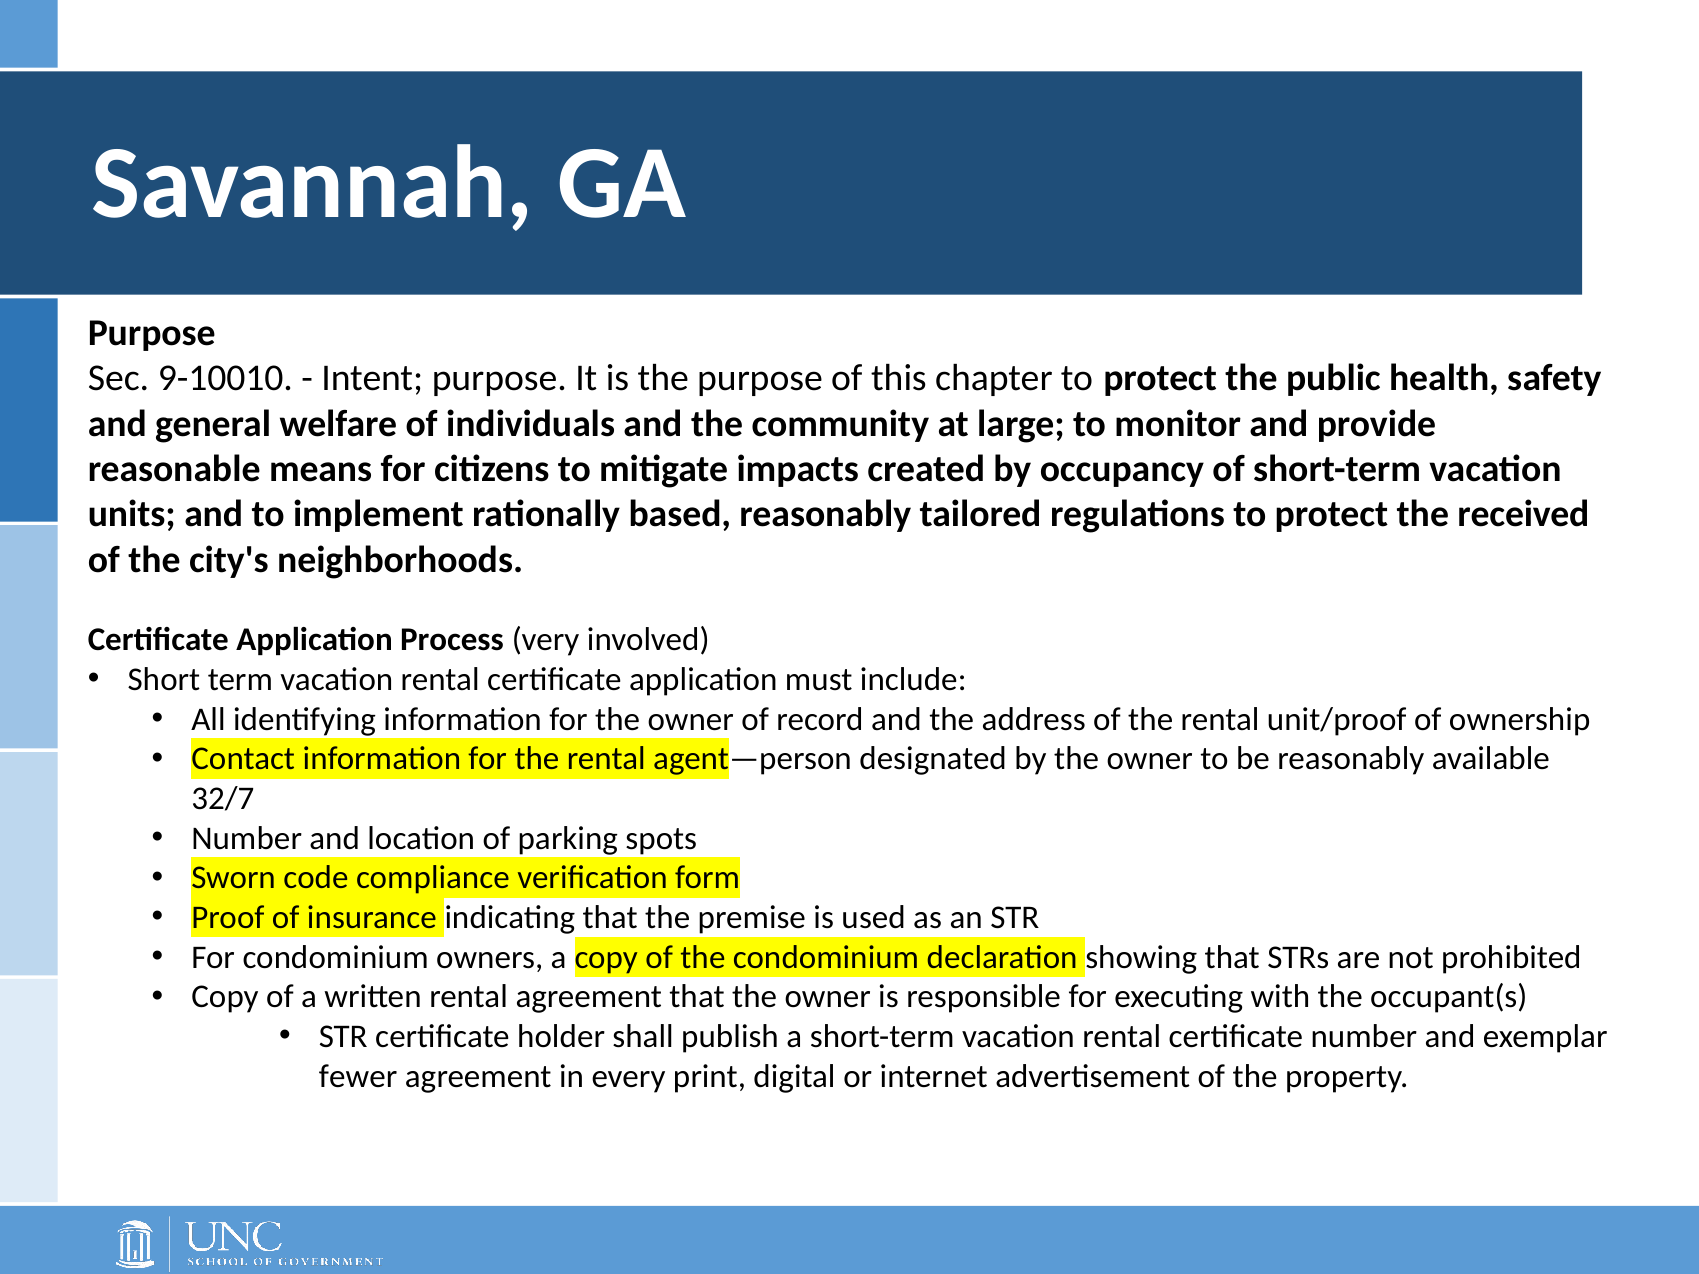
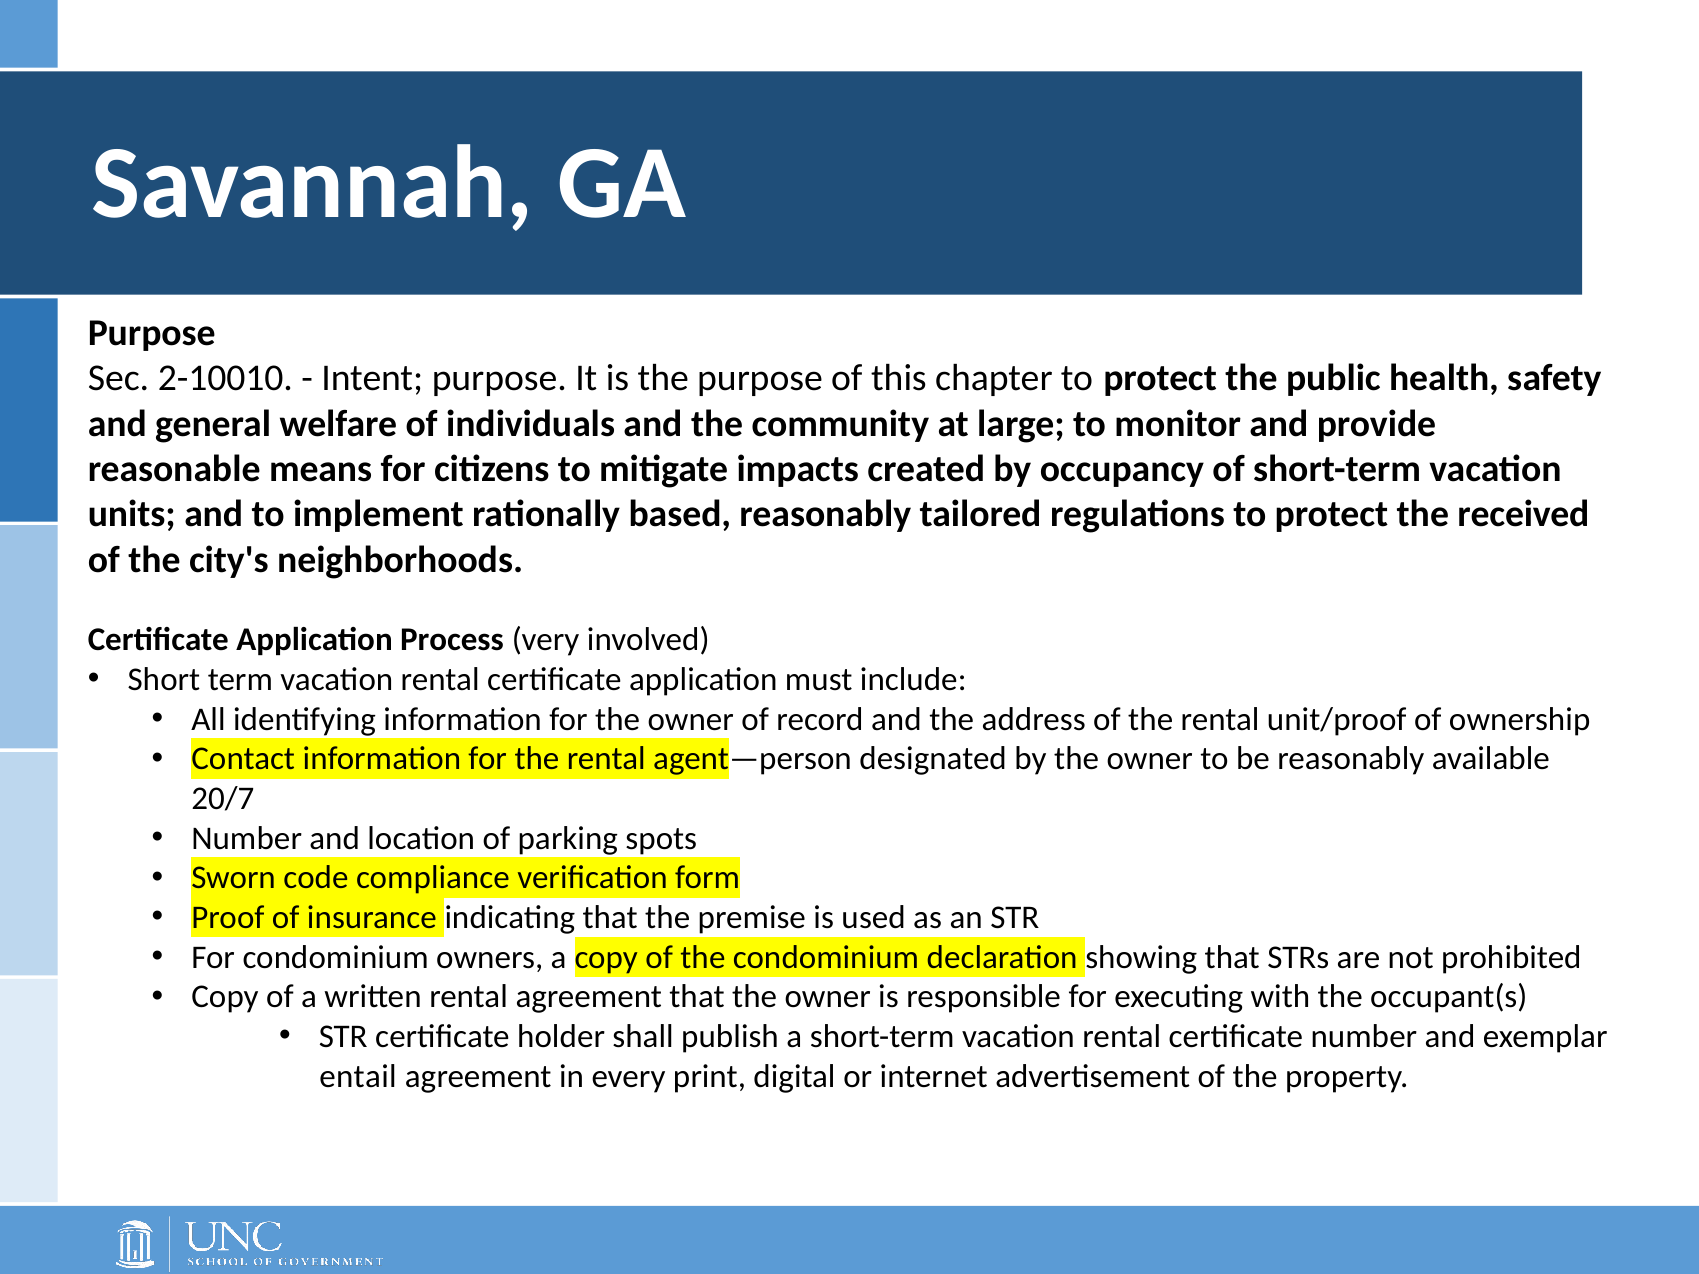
9-10010: 9-10010 -> 2-10010
32/7: 32/7 -> 20/7
fewer: fewer -> entail
